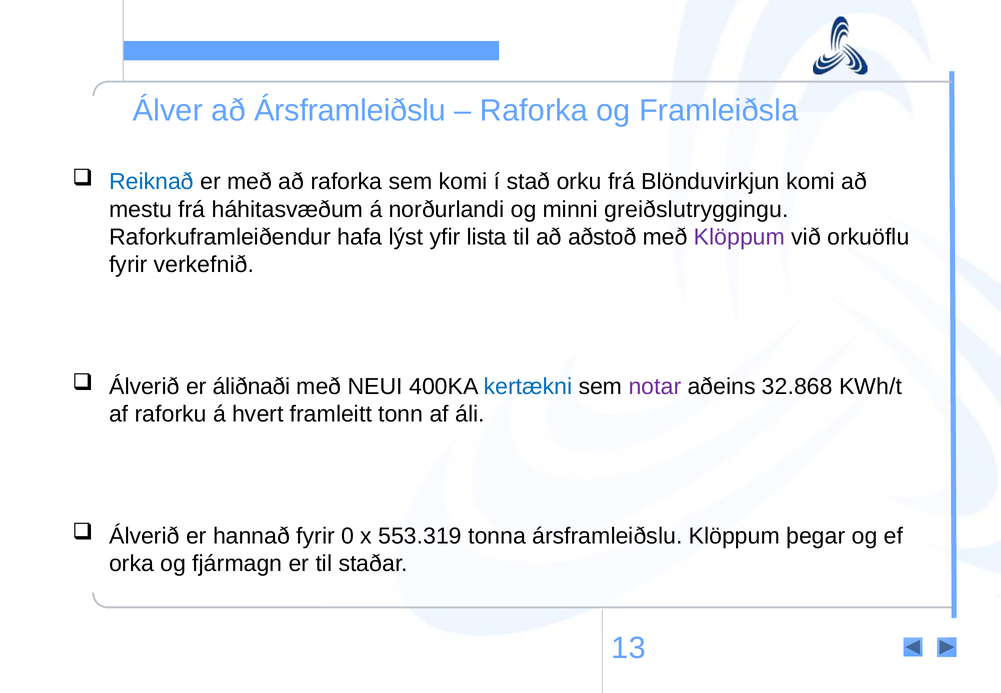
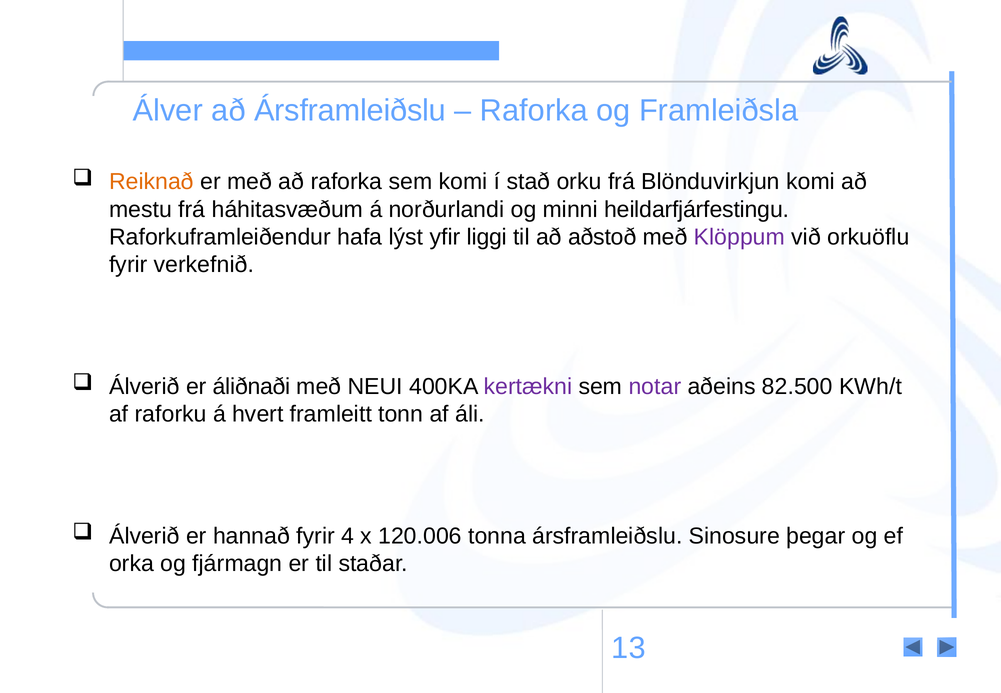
Reiknað colour: blue -> orange
greiðslutryggingu: greiðslutryggingu -> heildarfjárfestingu
lista: lista -> liggi
kertækni colour: blue -> purple
32.868: 32.868 -> 82.500
0: 0 -> 4
553.319: 553.319 -> 120.006
ársframleiðslu Klöppum: Klöppum -> Sinosure
